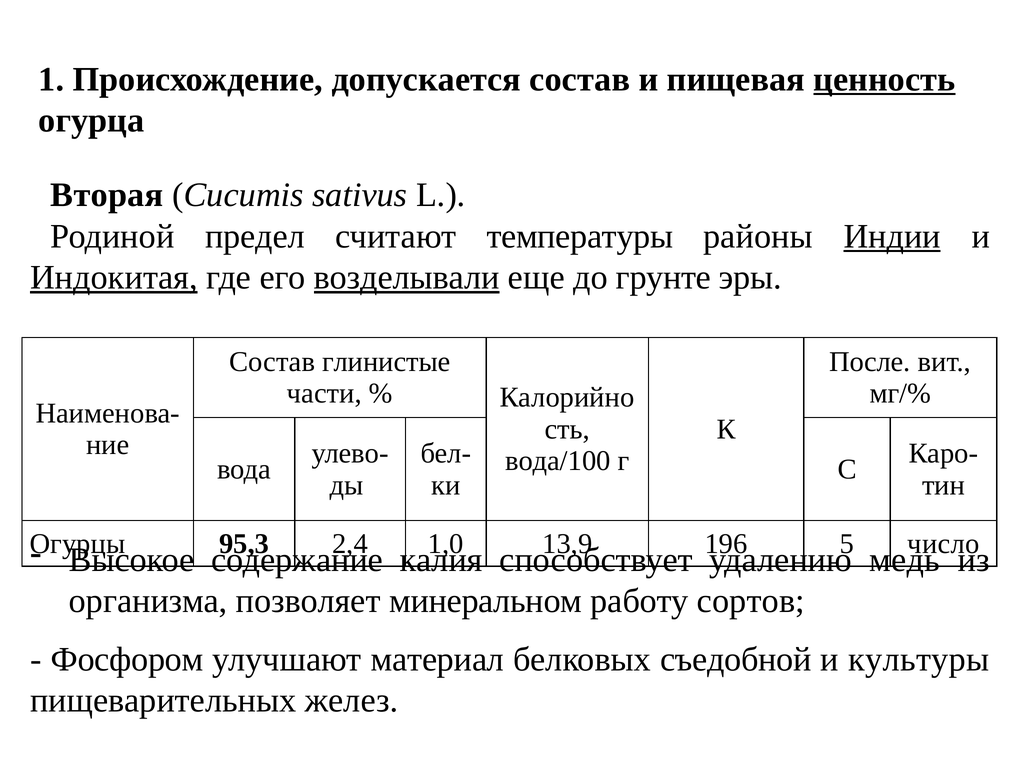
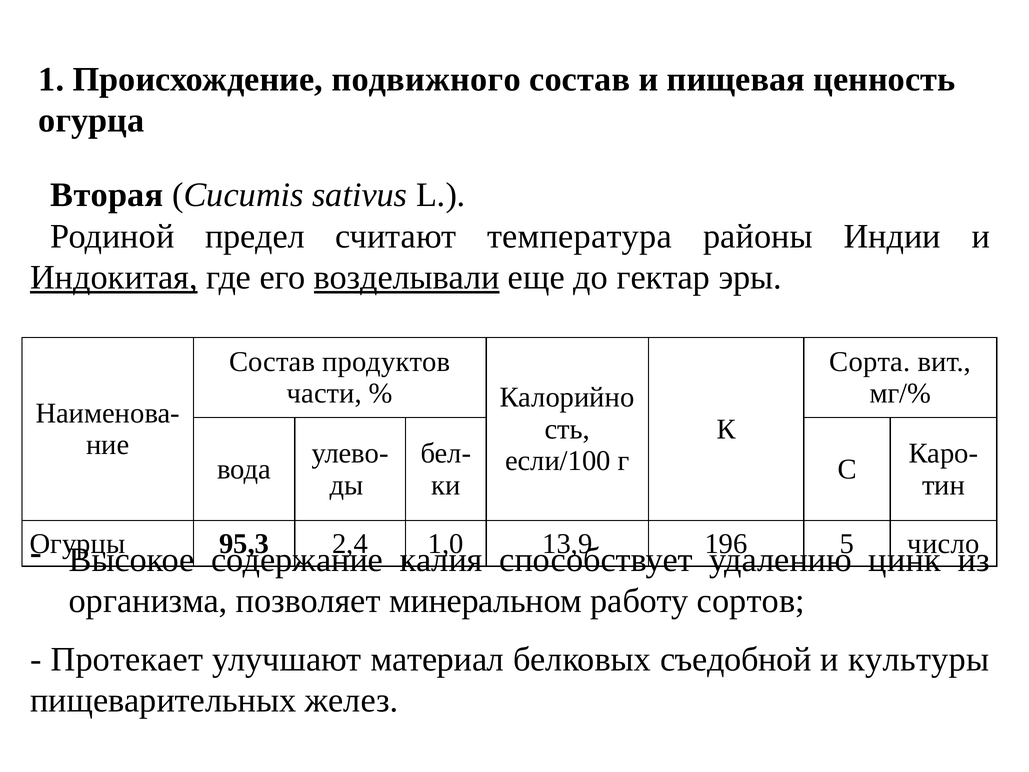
допускается: допускается -> подвижного
ценность underline: present -> none
температуры: температуры -> температура
Индии underline: present -> none
грунте: грунте -> гектар
глинистые: глинистые -> продуктов
После: После -> Сорта
вода/100: вода/100 -> если/100
медь: медь -> цинк
Фосфором: Фосфором -> Протекает
